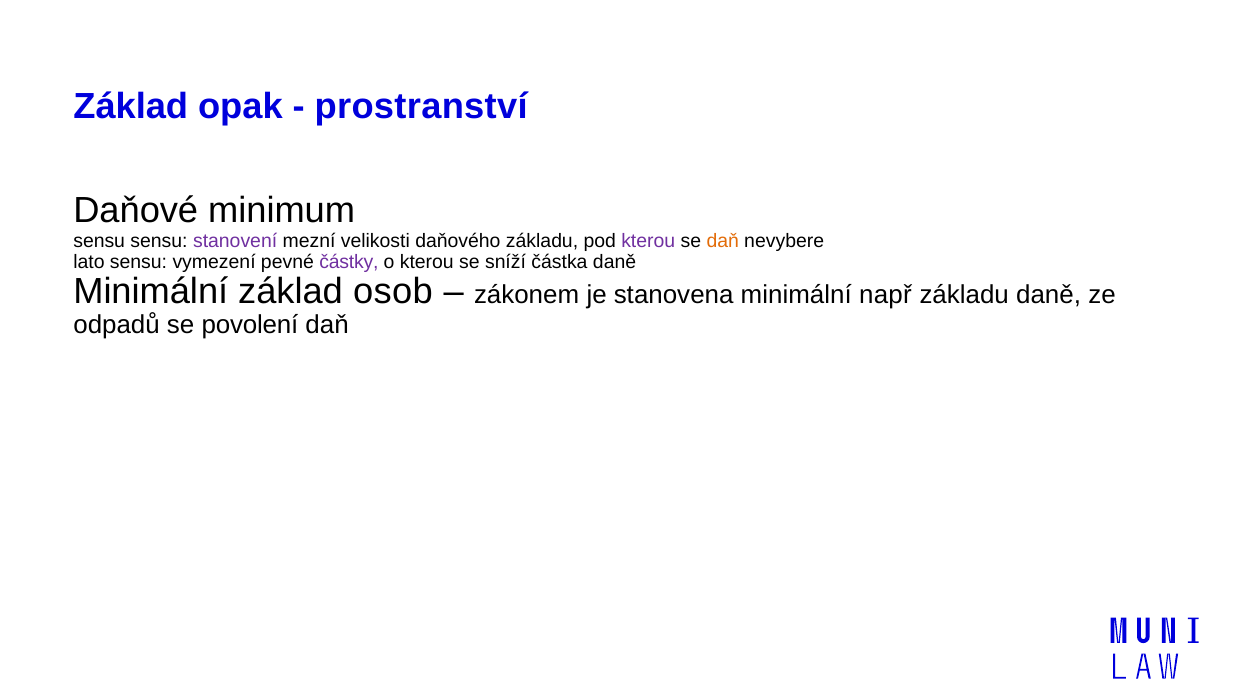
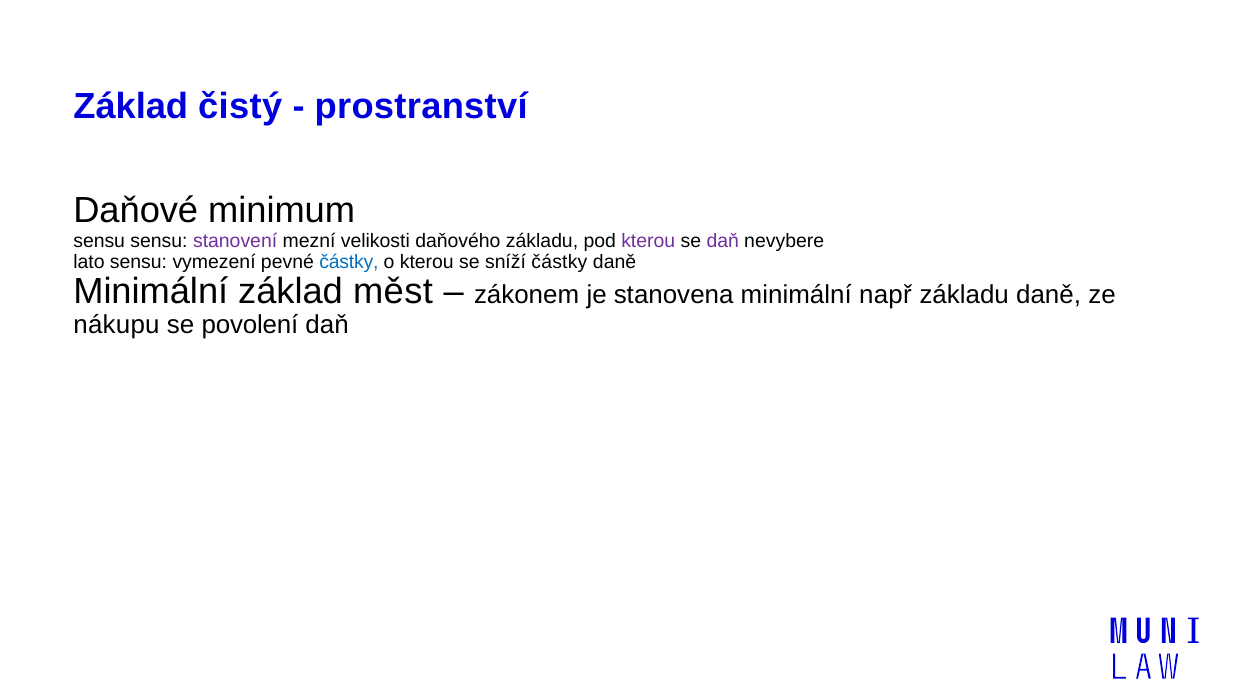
opak: opak -> čistý
daň at (723, 241) colour: orange -> purple
částky at (349, 262) colour: purple -> blue
sníží částka: částka -> částky
osob: osob -> měst
odpadů: odpadů -> nákupu
